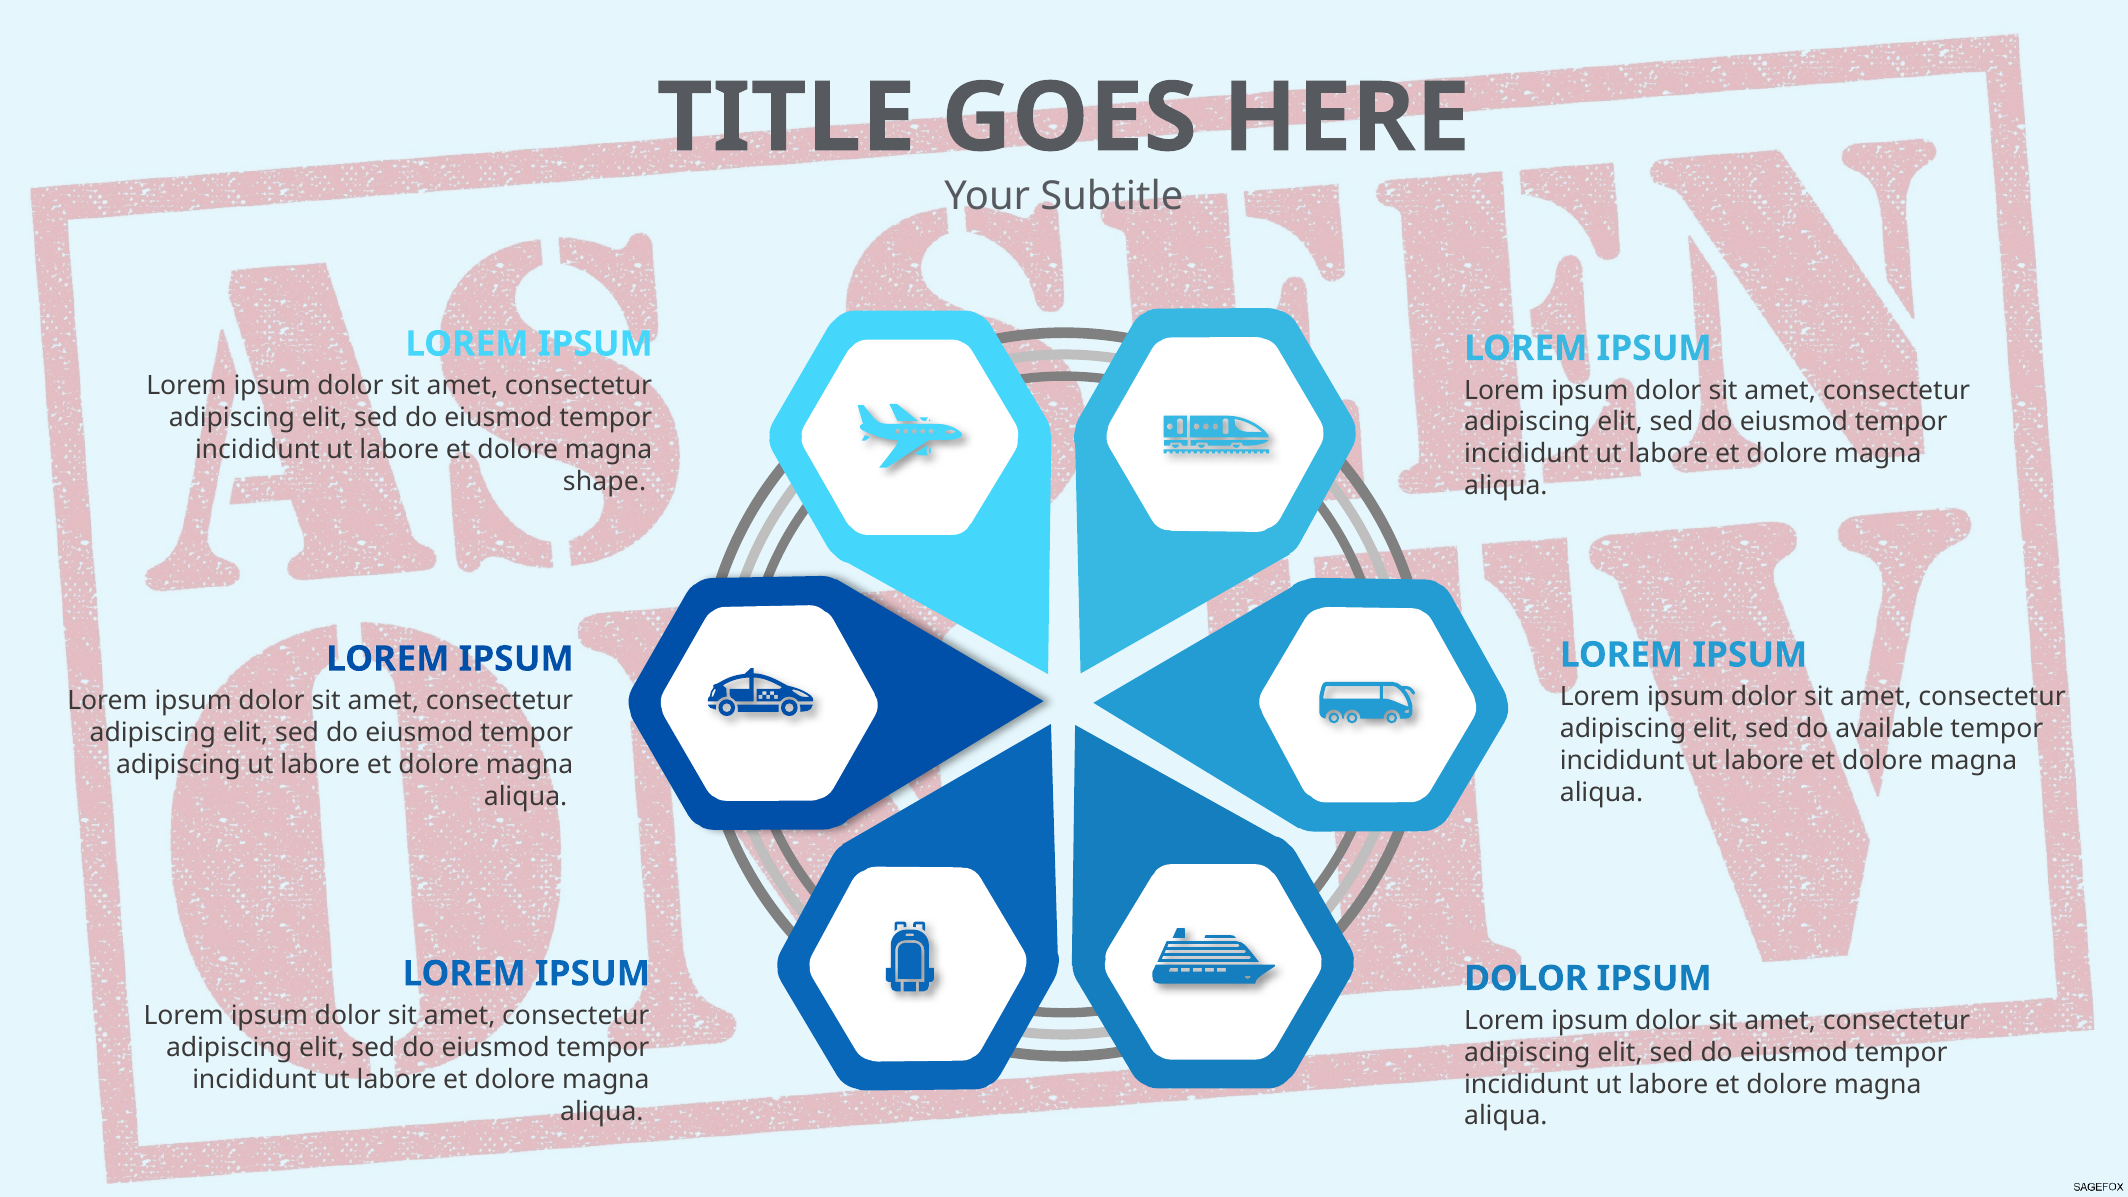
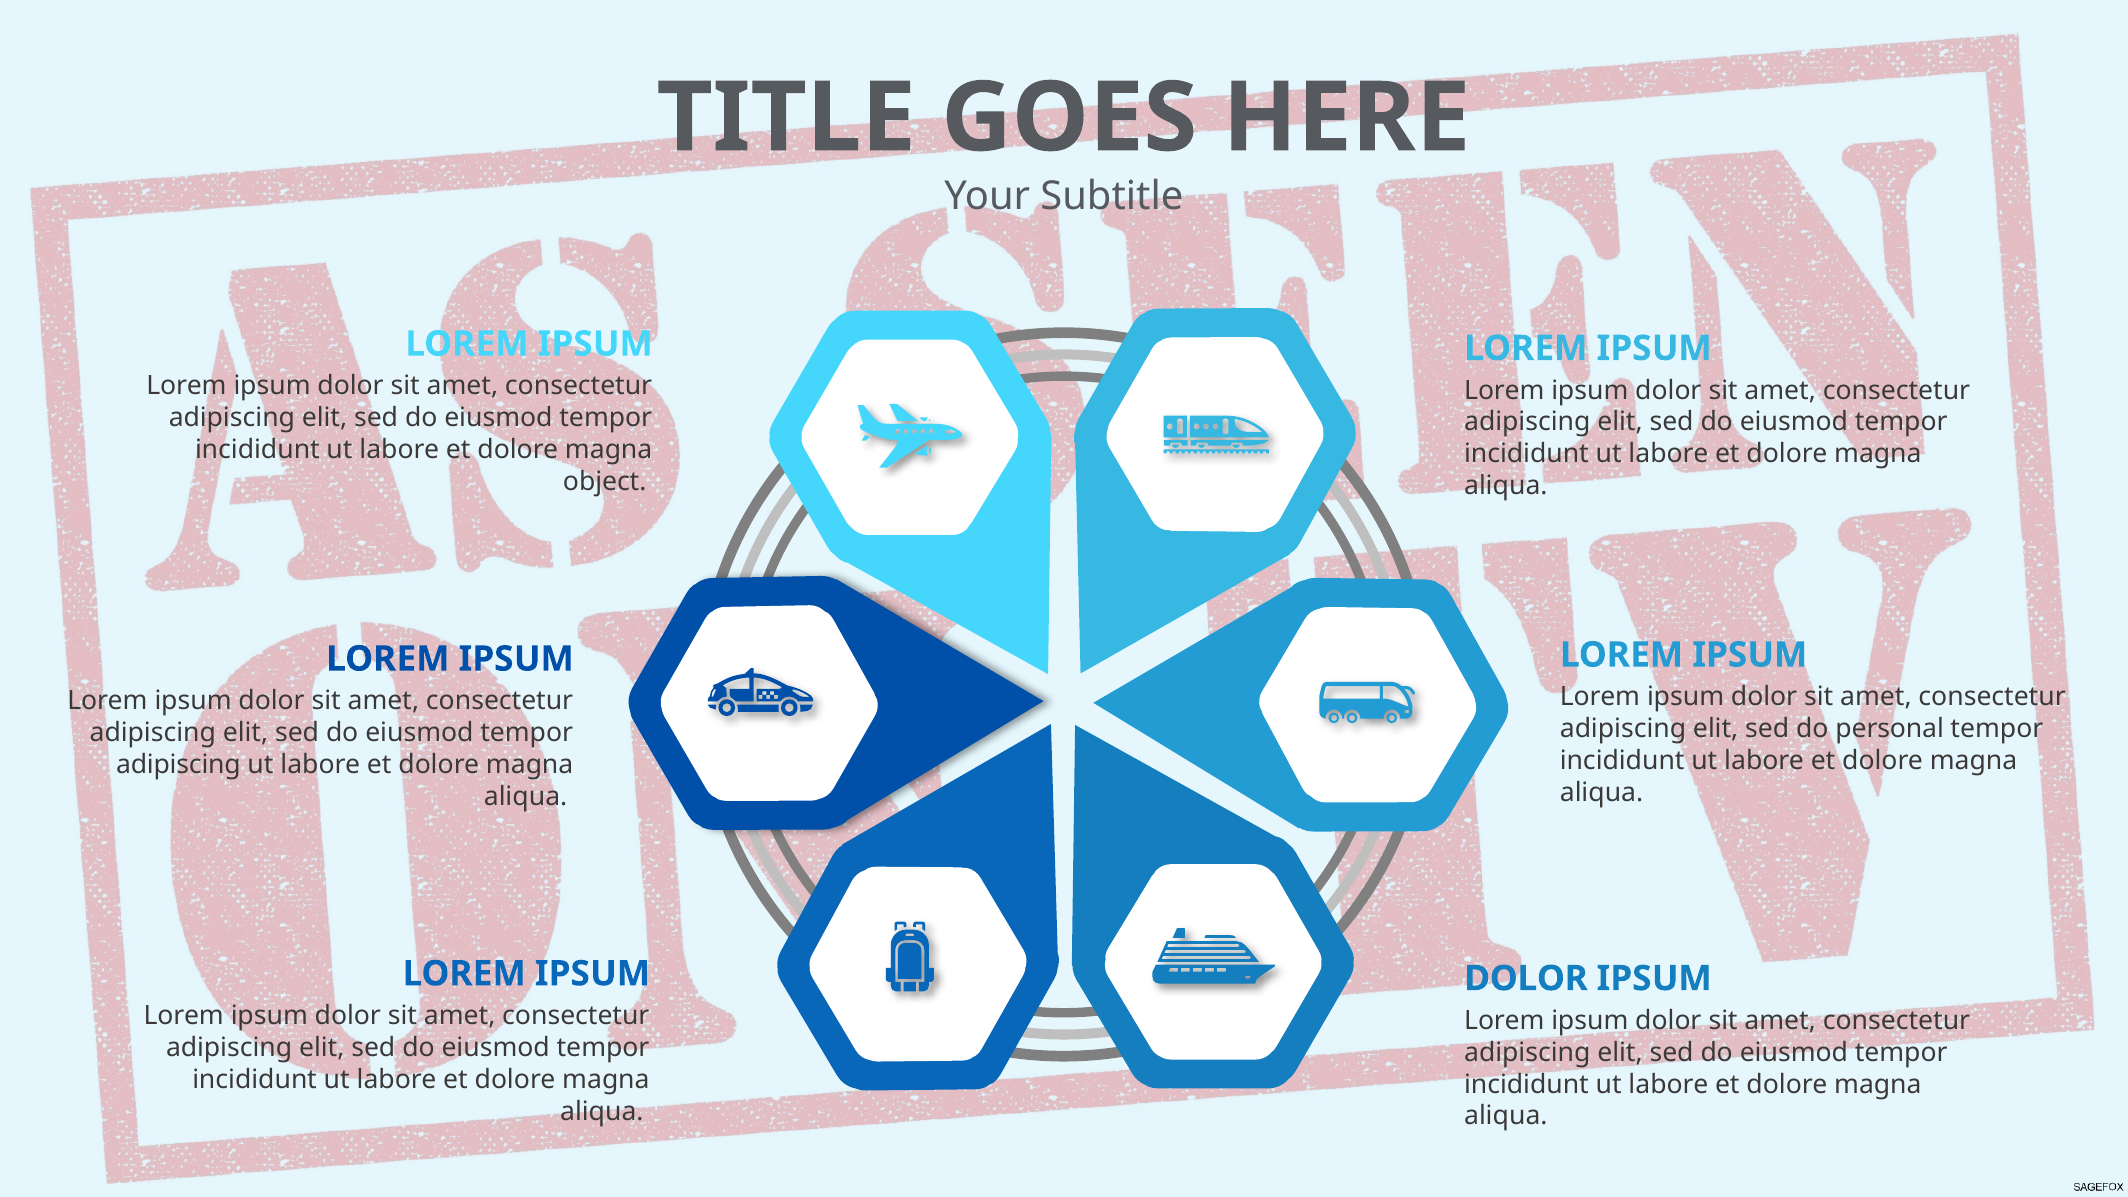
shape: shape -> object
available: available -> personal
